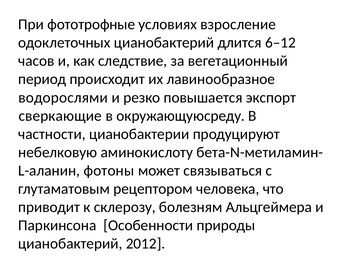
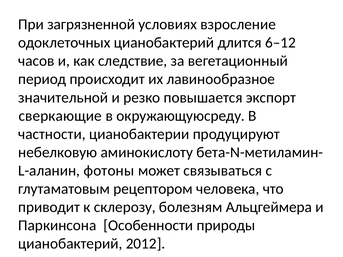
фототрофные: фототрофные -> загрязненной
водорослями: водорослями -> значительной
